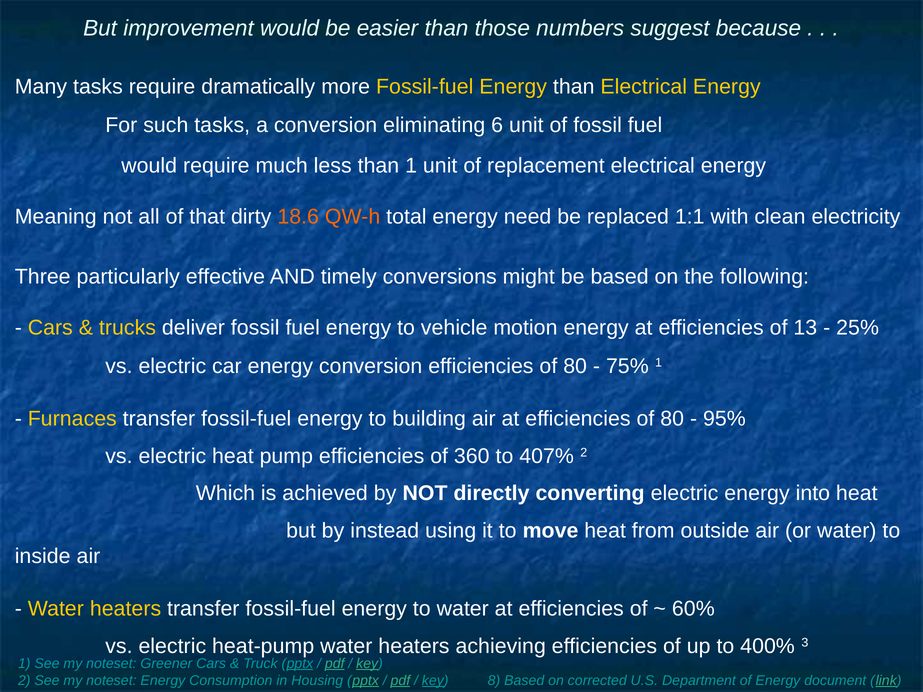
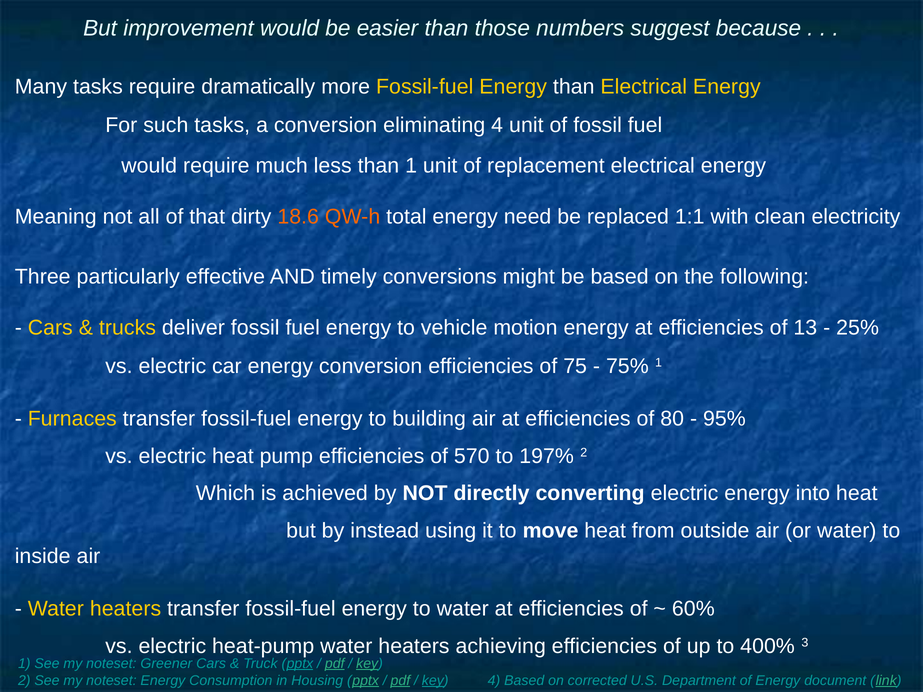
eliminating 6: 6 -> 4
conversion efficiencies of 80: 80 -> 75
360: 360 -> 570
407%: 407% -> 197%
key 8: 8 -> 4
